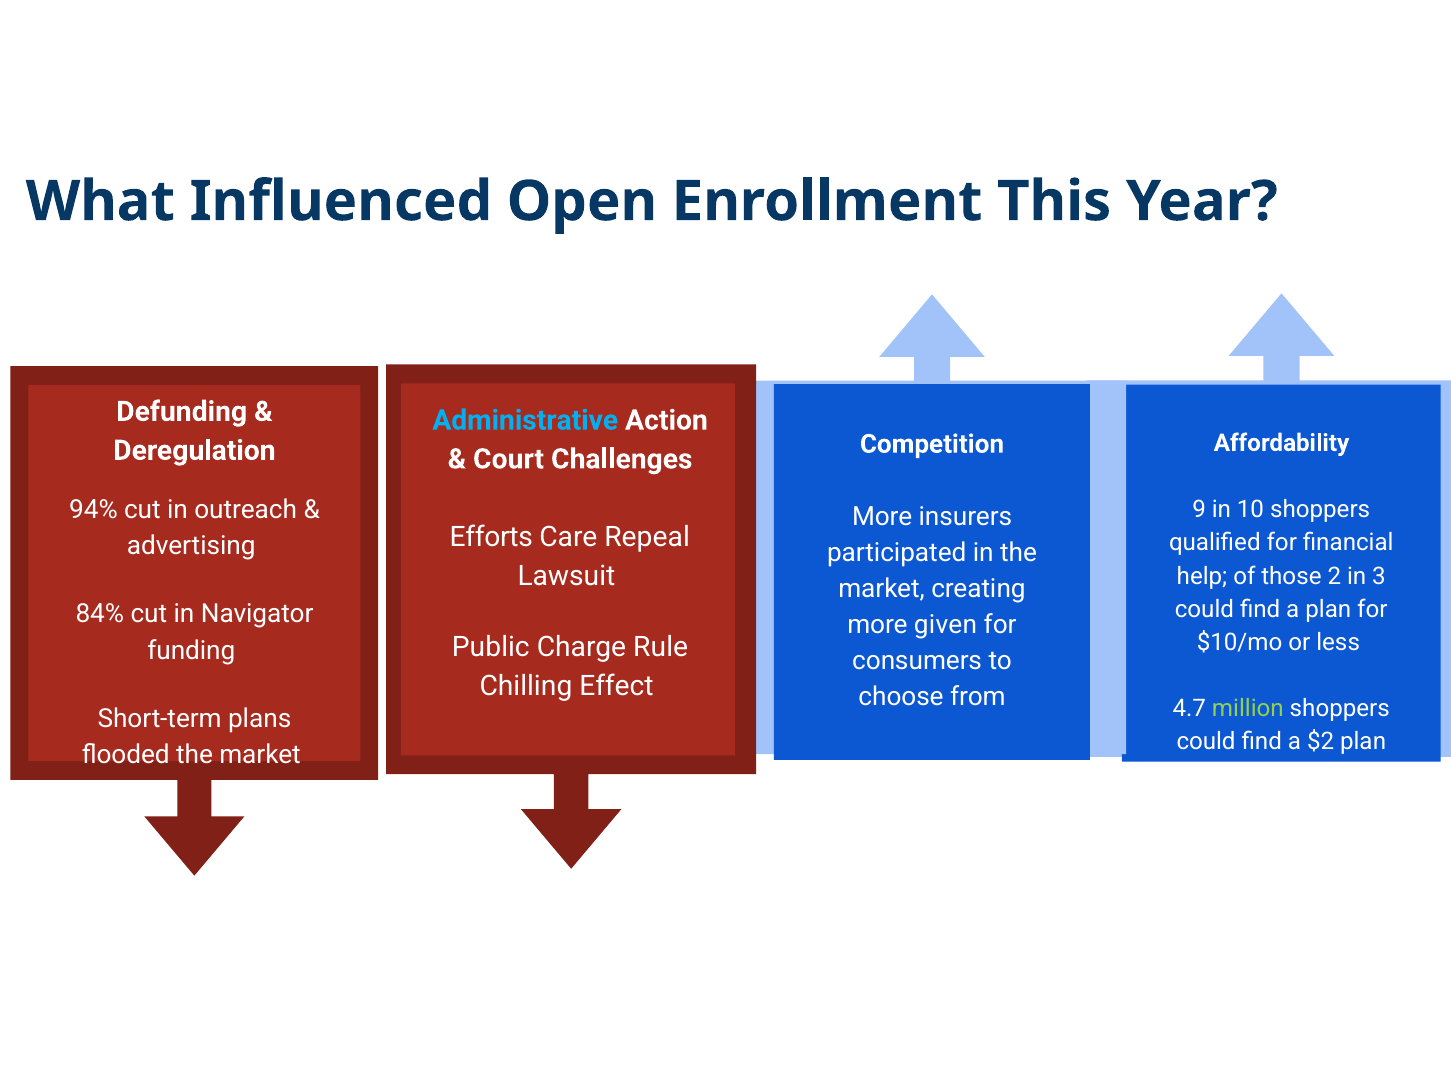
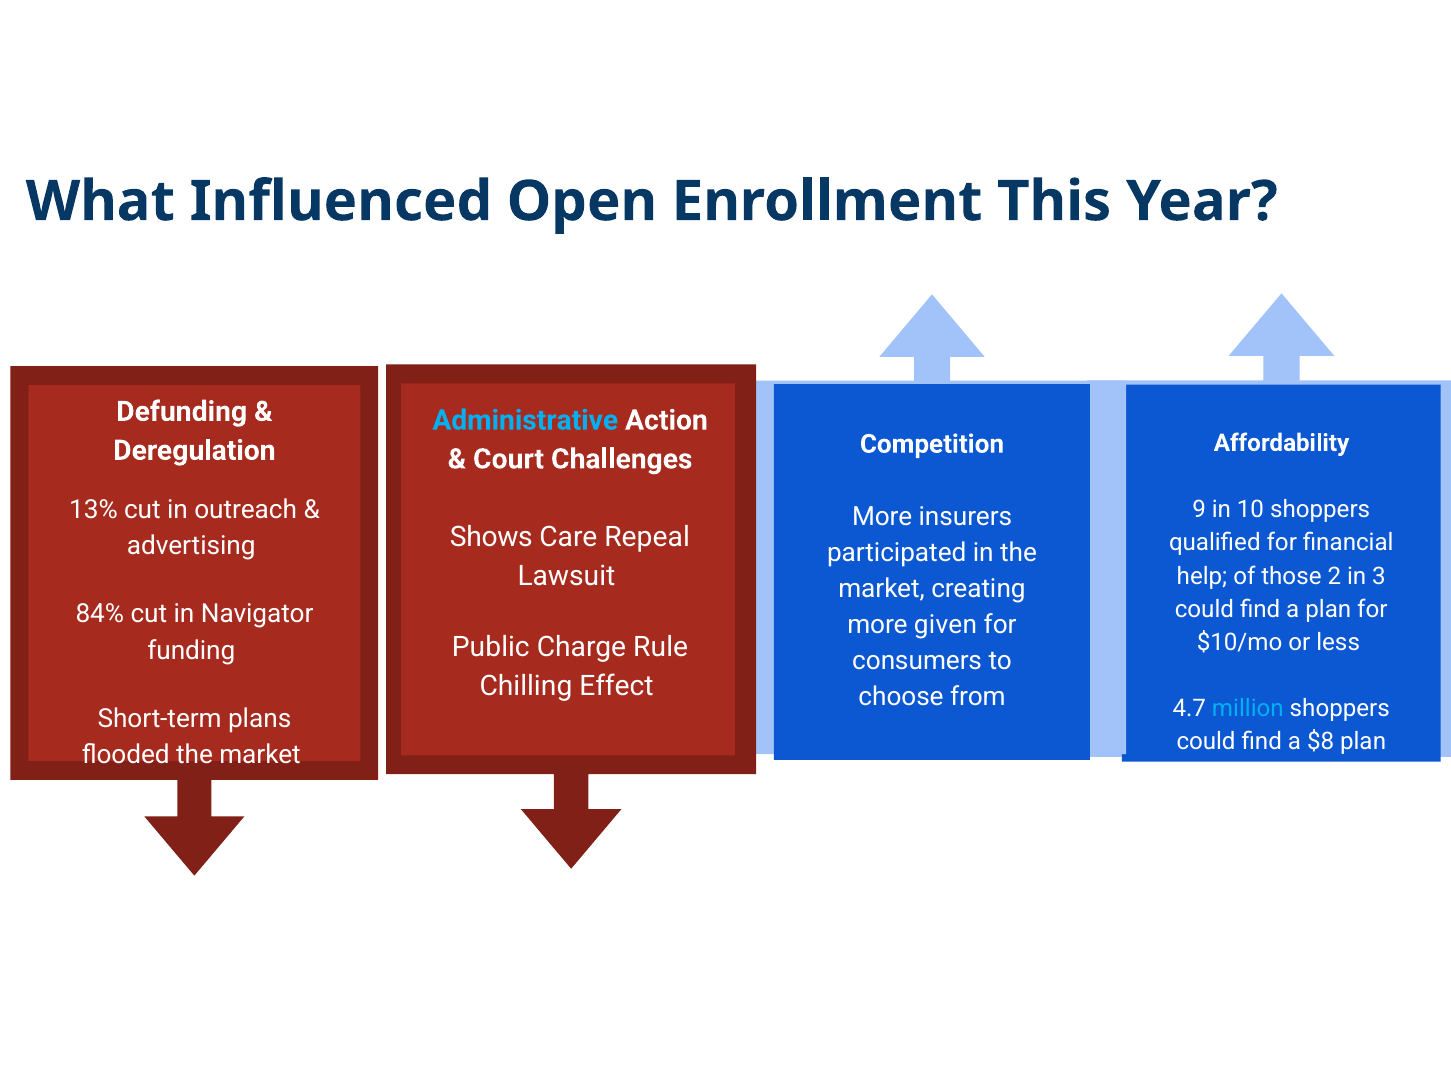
94%: 94% -> 13%
Efforts: Efforts -> Shows
million colour: light green -> light blue
$2: $2 -> $8
